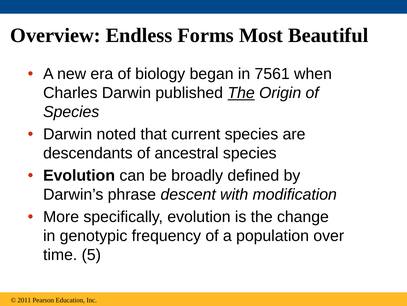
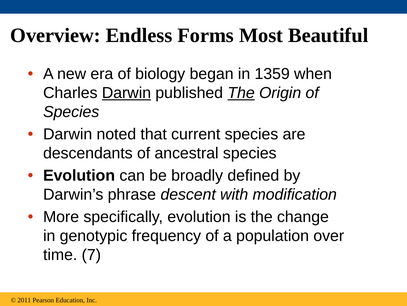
7561: 7561 -> 1359
Darwin at (126, 93) underline: none -> present
5: 5 -> 7
